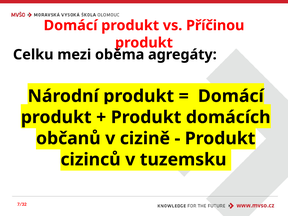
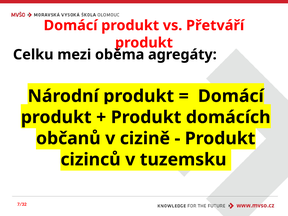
Příčinou: Příčinou -> Přetváří
